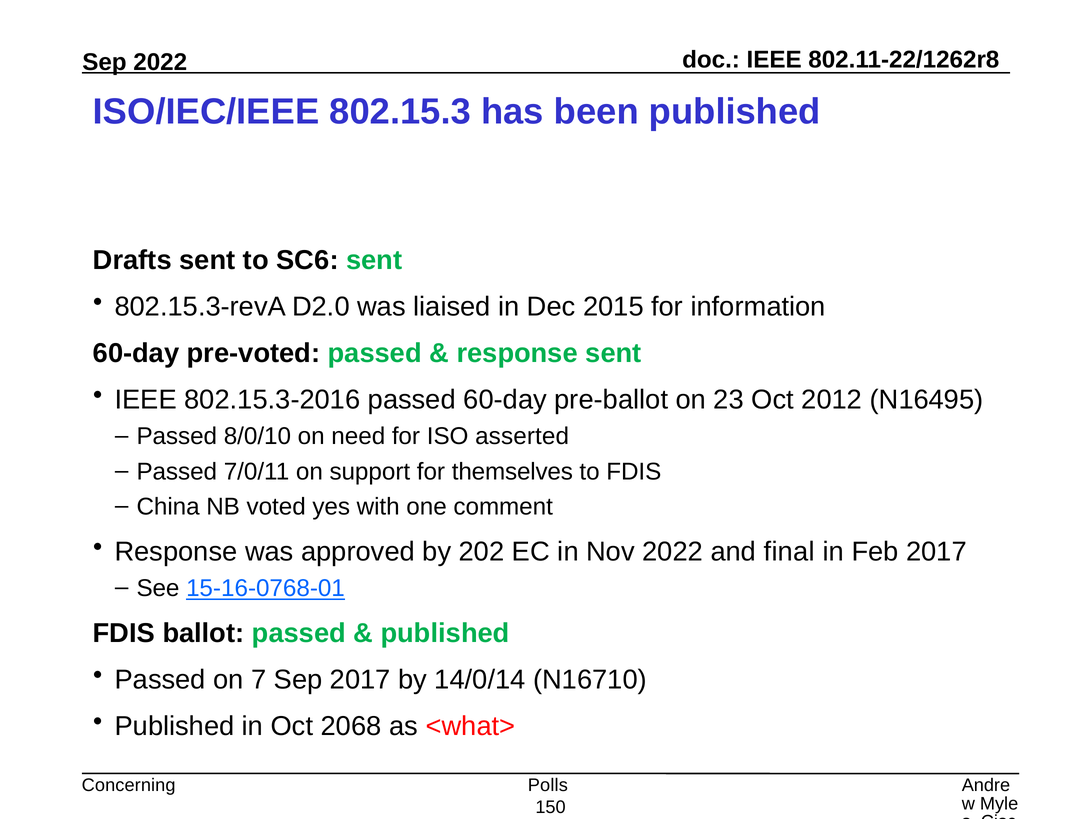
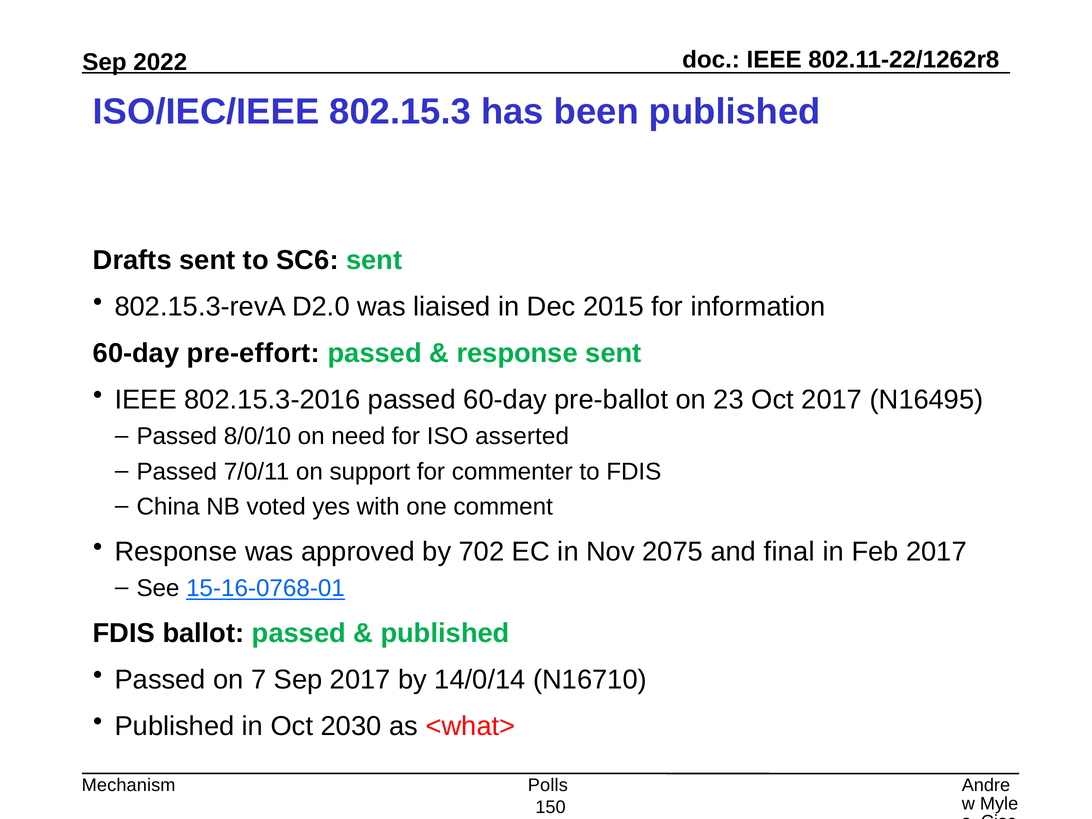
pre-voted: pre-voted -> pre-effort
Oct 2012: 2012 -> 2017
themselves: themselves -> commenter
202: 202 -> 702
Nov 2022: 2022 -> 2075
2068: 2068 -> 2030
Concerning: Concerning -> Mechanism
